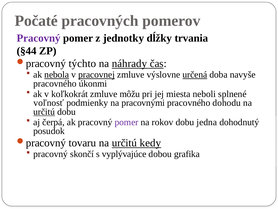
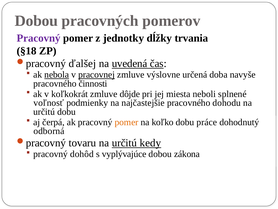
Počaté at (36, 21): Počaté -> Dobou
§44: §44 -> §18
týchto: týchto -> ďalšej
náhrady: náhrady -> uvedená
určená underline: present -> none
úkonmi: úkonmi -> činnosti
môžu: môžu -> dôjde
pracovnými: pracovnými -> najčastejšie
určitú at (44, 112) underline: present -> none
pomer at (127, 122) colour: purple -> orange
rokov: rokov -> koľko
jedna: jedna -> práce
posudok: posudok -> odborná
skončí: skončí -> dohôd
grafika: grafika -> zákona
